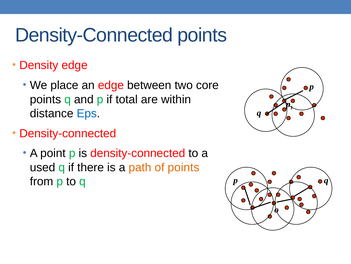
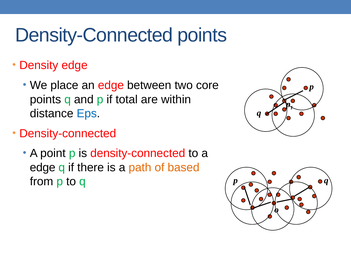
used at (43, 167): used -> edge
of points: points -> based
